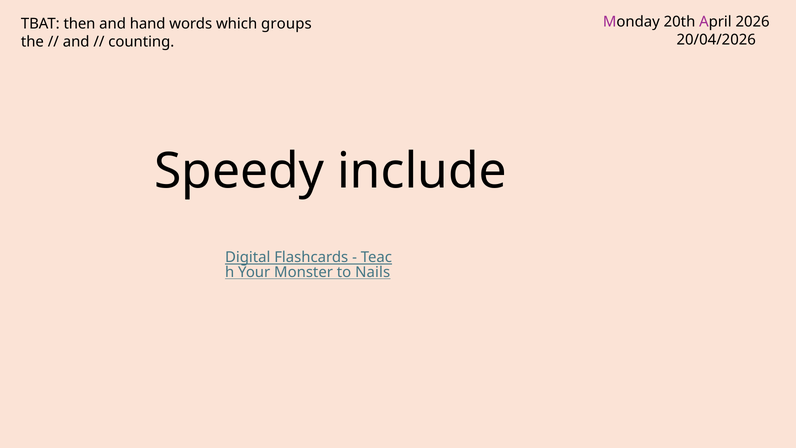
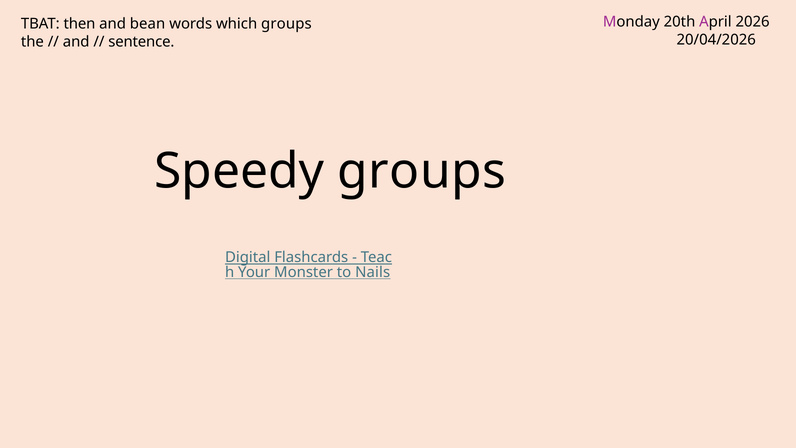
hand: hand -> bean
counting: counting -> sentence
Speedy include: include -> groups
